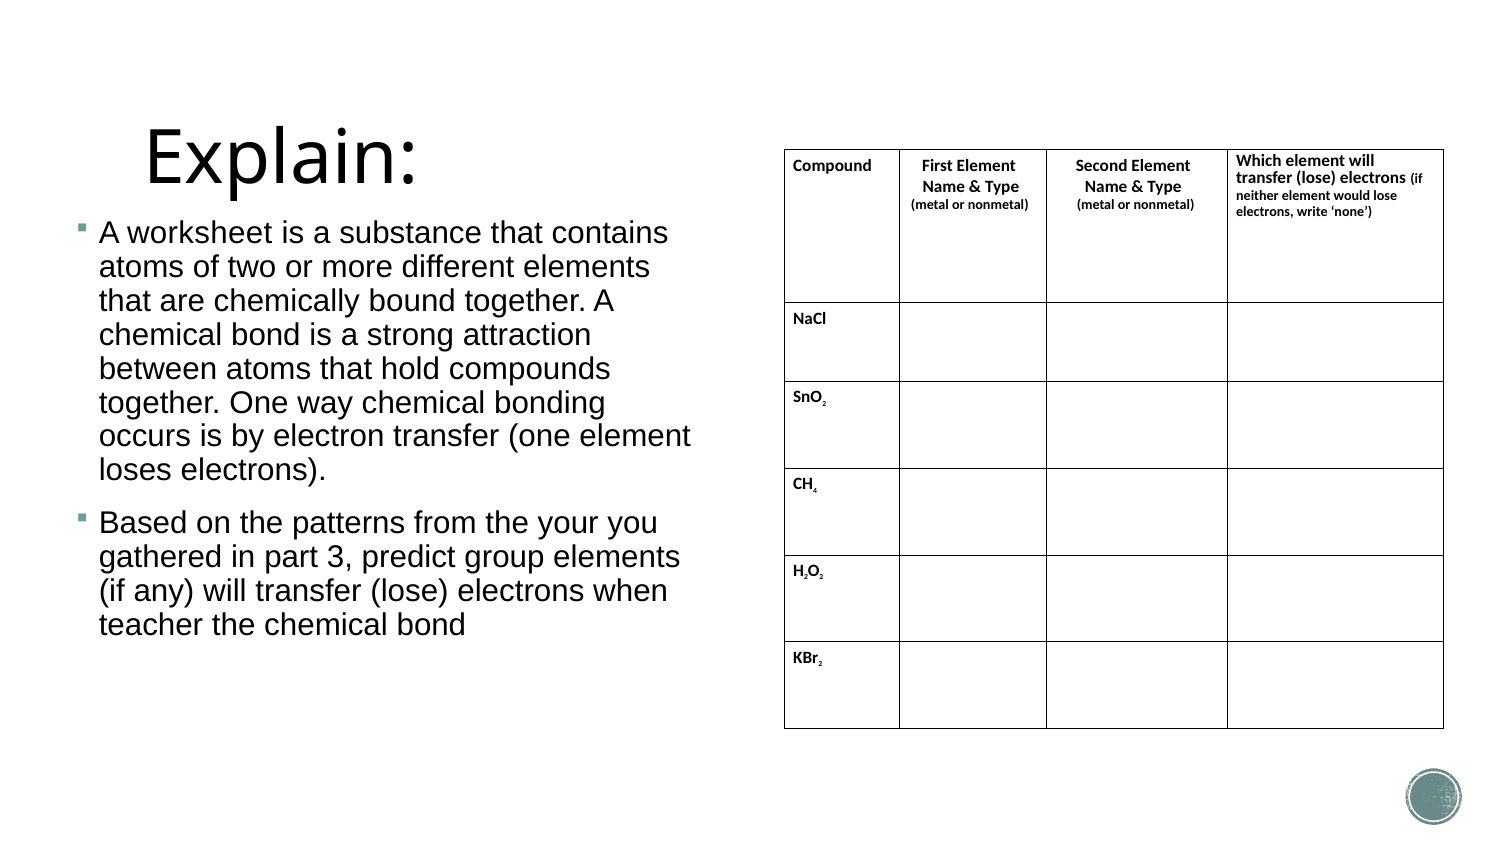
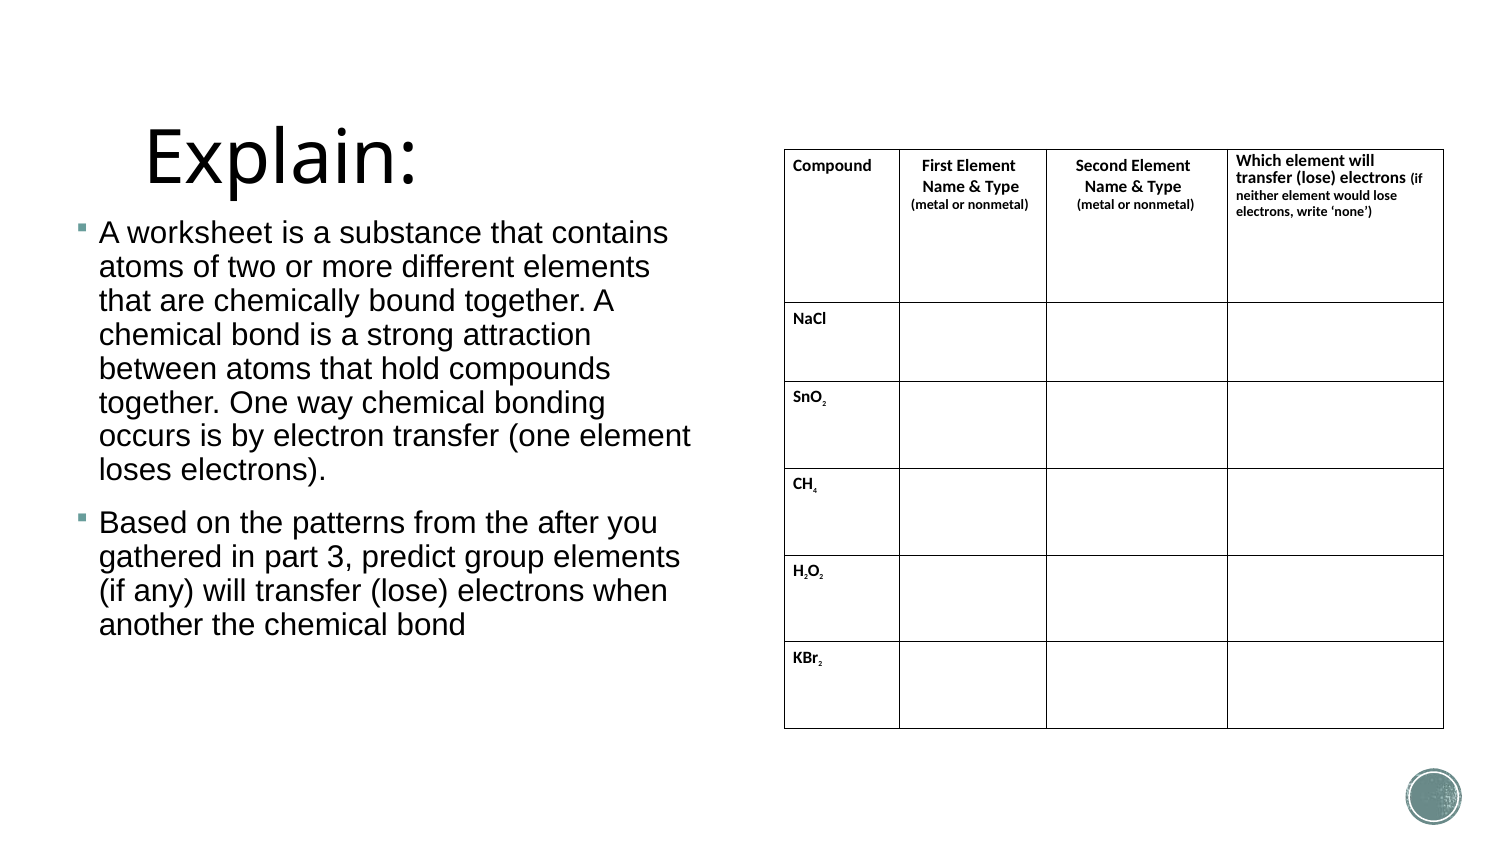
your: your -> after
teacher: teacher -> another
